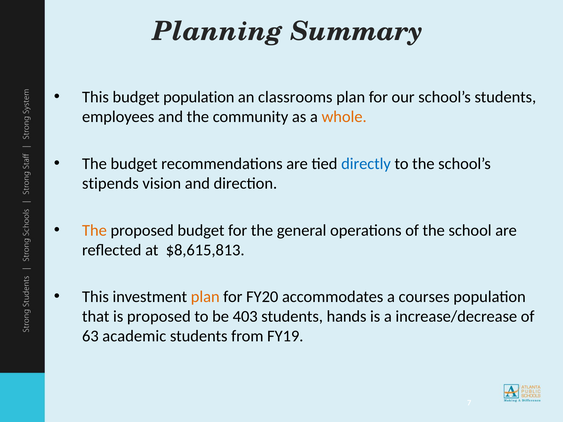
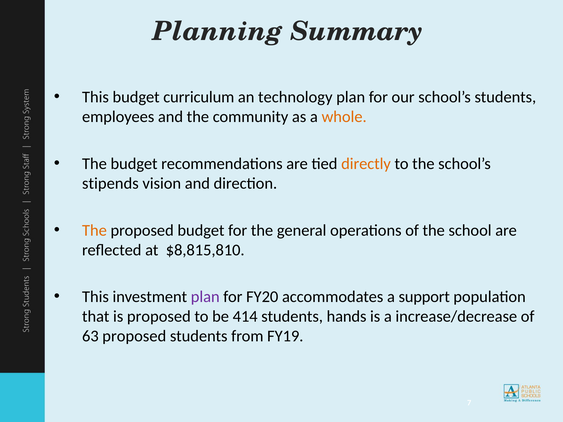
budget population: population -> curriculum
classrooms: classrooms -> technology
directly colour: blue -> orange
$8,615,813: $8,615,813 -> $8,815,810
plan at (205, 297) colour: orange -> purple
courses: courses -> support
403: 403 -> 414
63 academic: academic -> proposed
